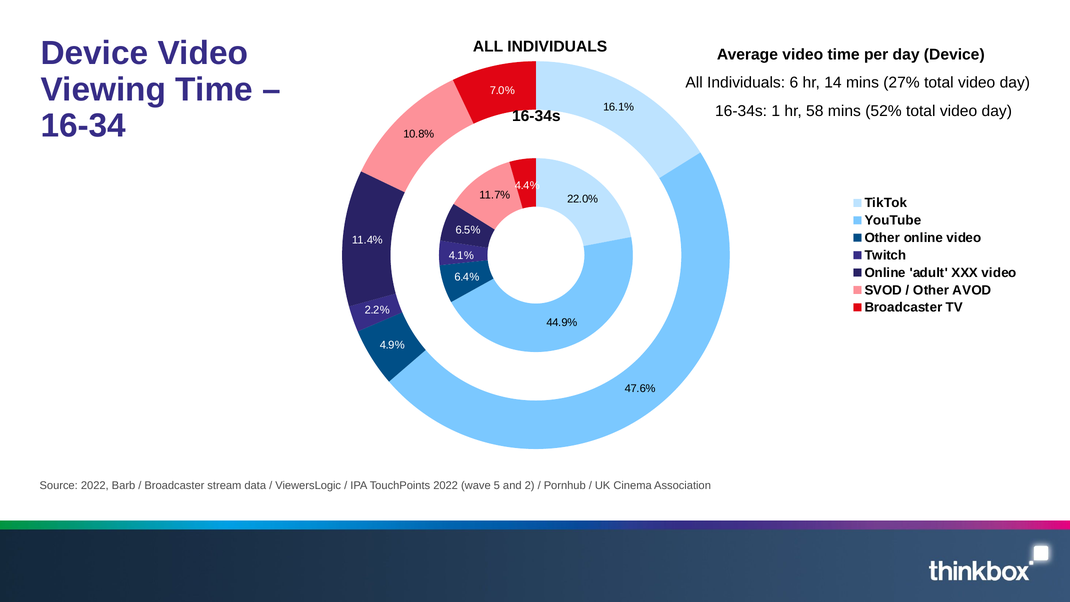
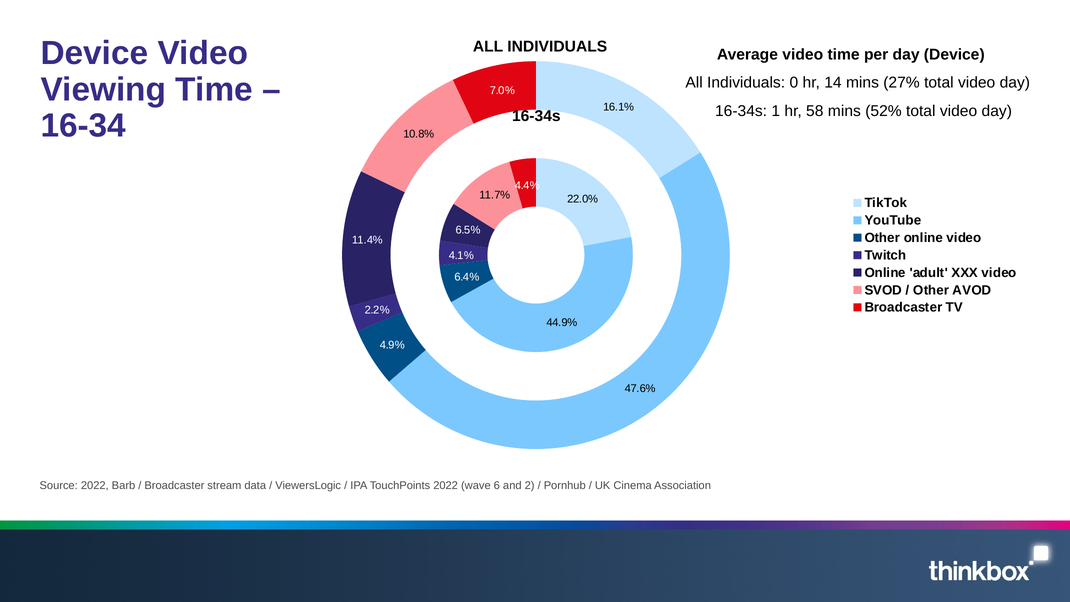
6: 6 -> 0
5: 5 -> 6
